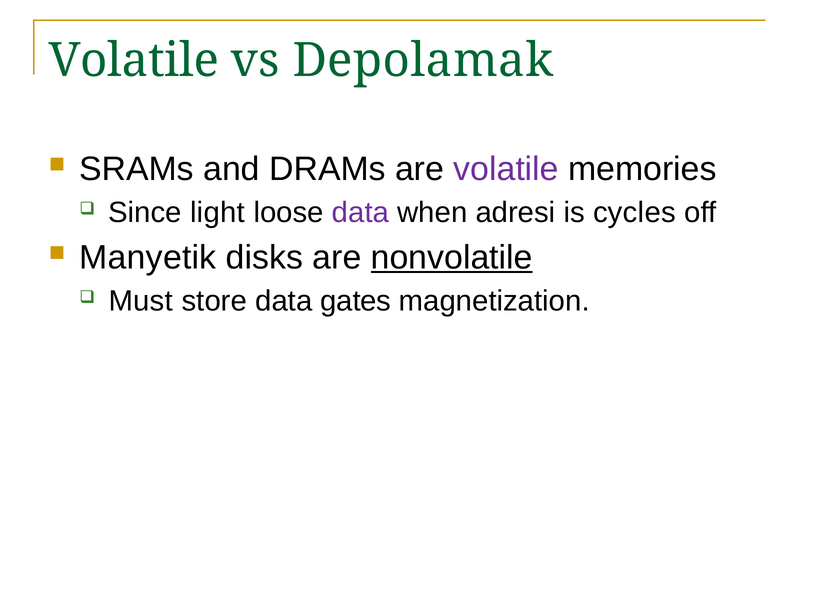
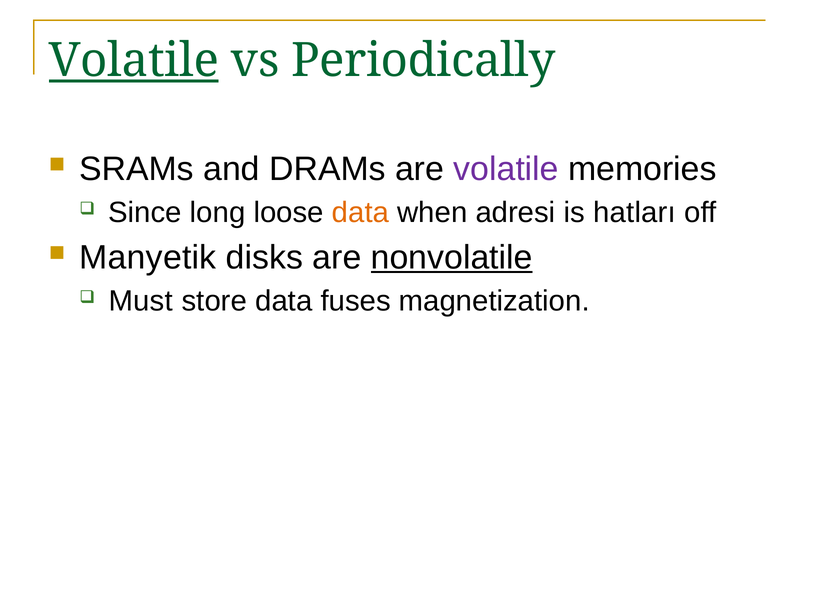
Volatile at (134, 61) underline: none -> present
Depolamak: Depolamak -> Periodically
light: light -> long
data at (360, 213) colour: purple -> orange
cycles: cycles -> hatları
gates: gates -> fuses
